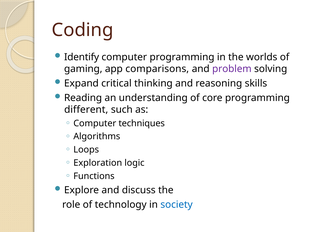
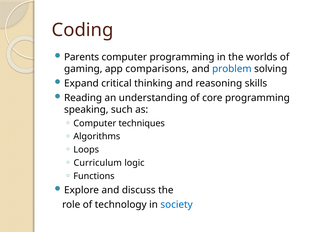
Identify: Identify -> Parents
problem colour: purple -> blue
different: different -> speaking
Exploration: Exploration -> Curriculum
